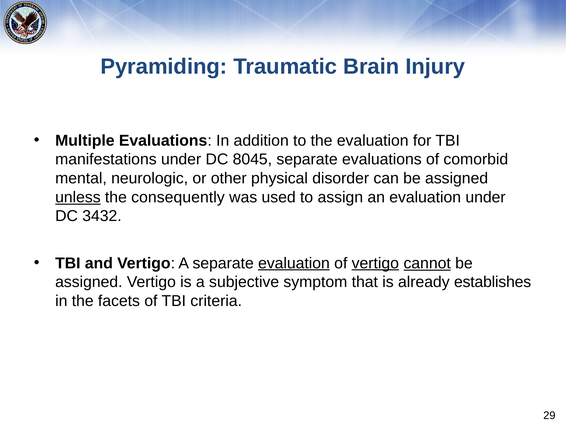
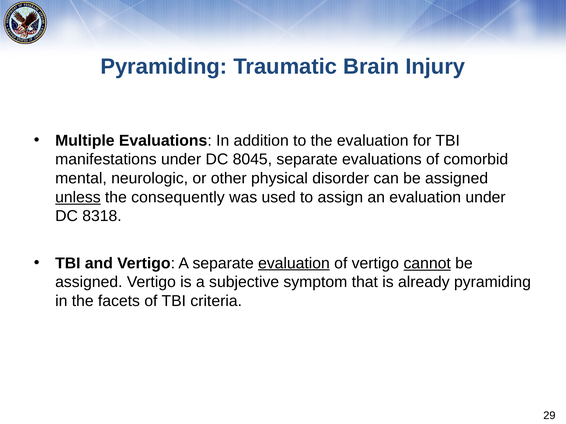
3432: 3432 -> 8318
vertigo at (375, 264) underline: present -> none
already establishes: establishes -> pyramiding
